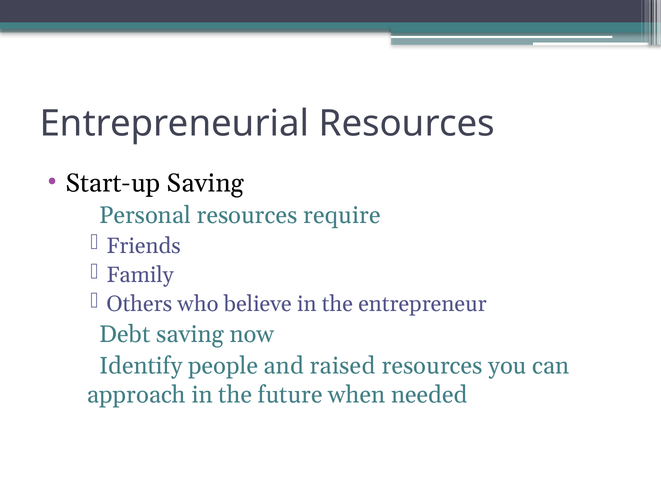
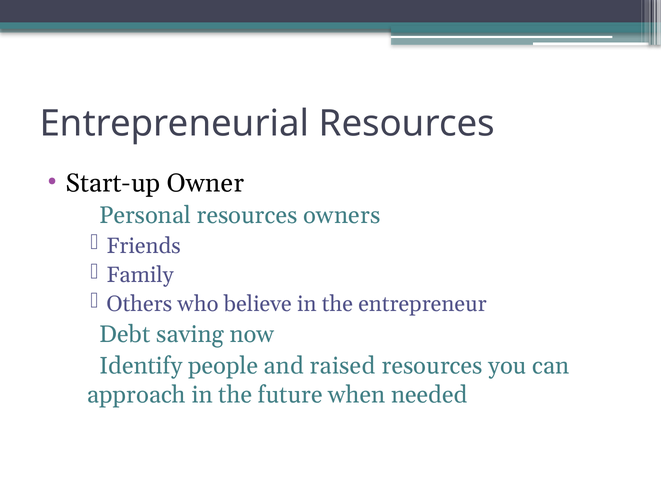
Start-up Saving: Saving -> Owner
require: require -> owners
